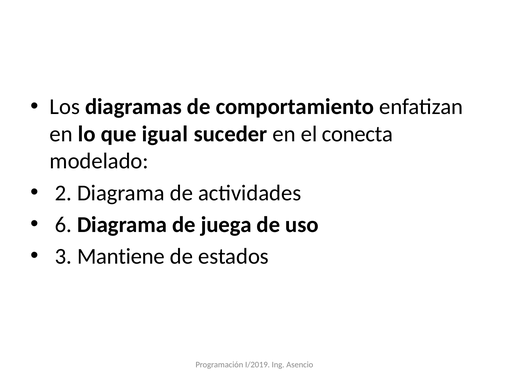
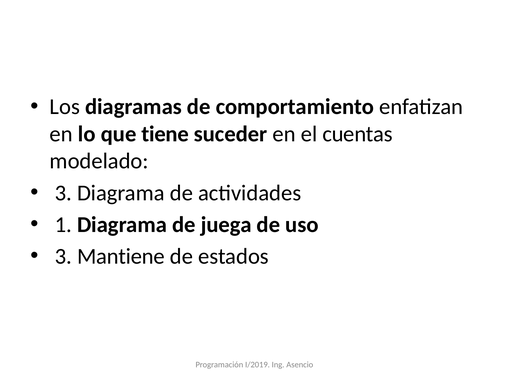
igual: igual -> tiene
conecta: conecta -> cuentas
2 at (63, 193): 2 -> 3
6: 6 -> 1
